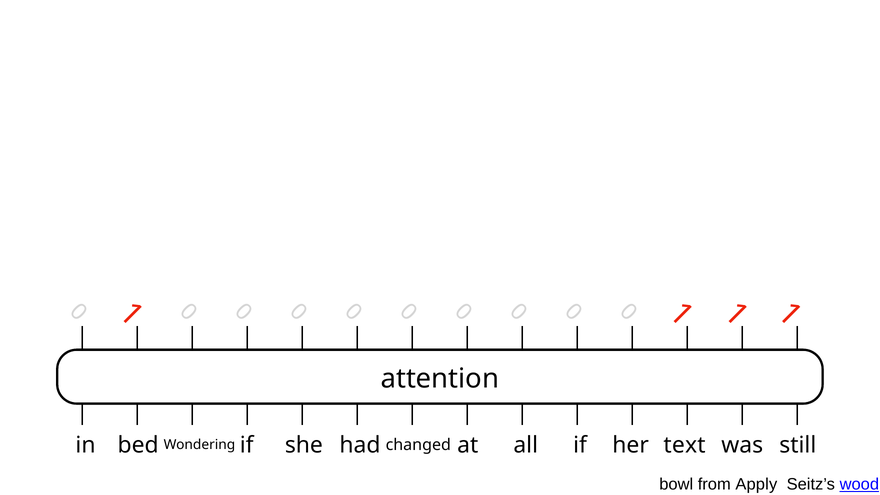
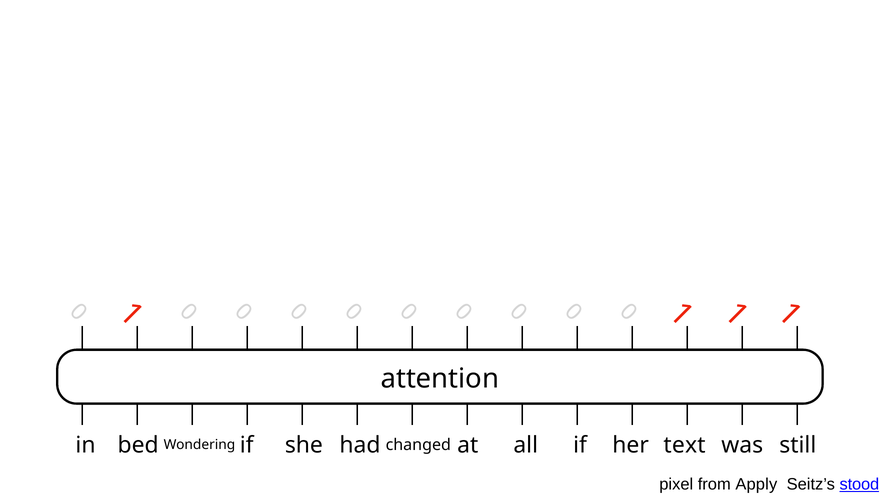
bowl: bowl -> pixel
wood: wood -> stood
